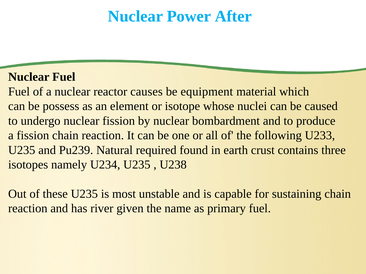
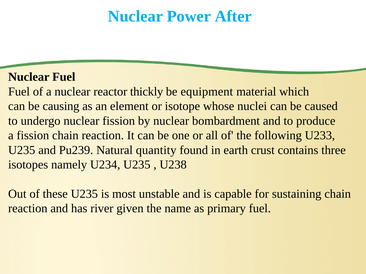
causes: causes -> thickly
possess: possess -> causing
required: required -> quantity
